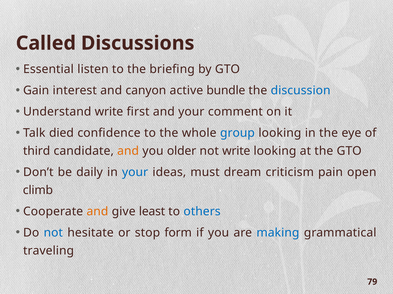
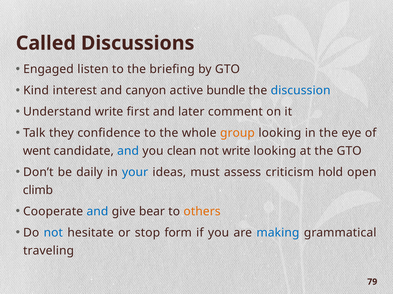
Essential: Essential -> Engaged
Gain: Gain -> Kind
and your: your -> later
died: died -> they
group colour: blue -> orange
third: third -> went
and at (128, 151) colour: orange -> blue
older: older -> clean
dream: dream -> assess
pain: pain -> hold
and at (97, 212) colour: orange -> blue
least: least -> bear
others colour: blue -> orange
